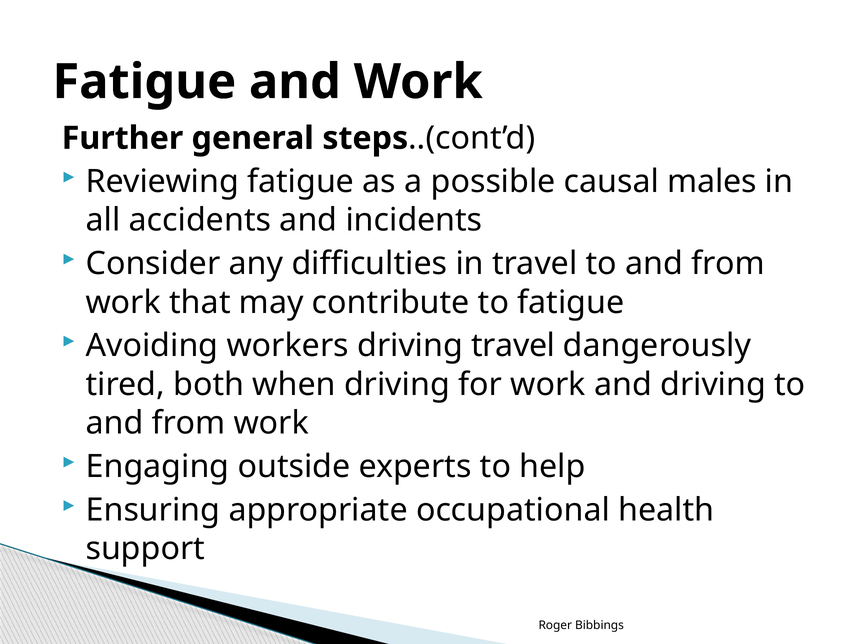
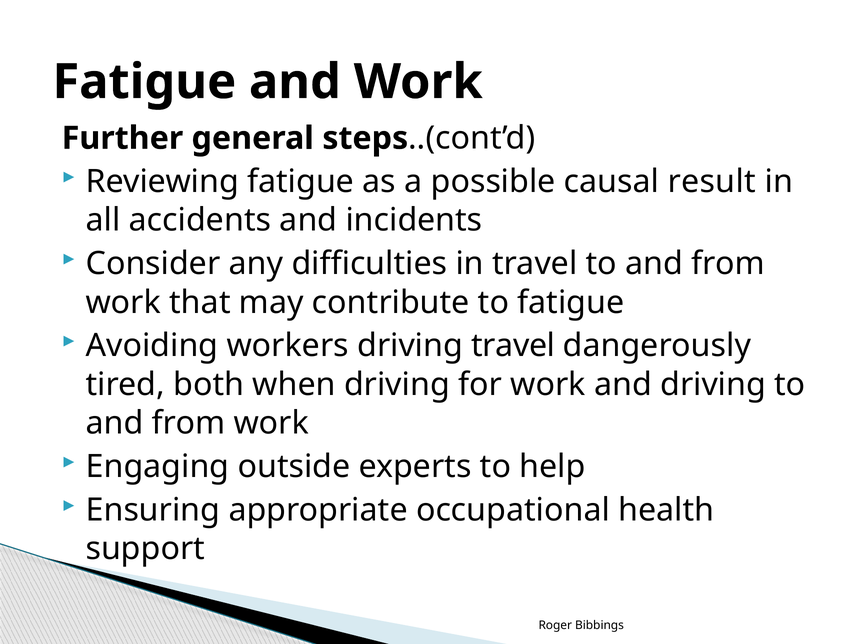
males: males -> result
